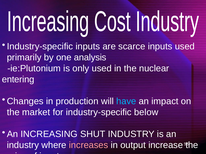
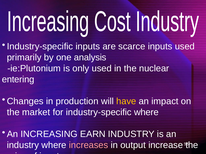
have colour: light blue -> yellow
industry-specific below: below -> where
SHUT: SHUT -> EARN
